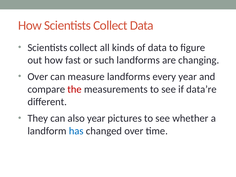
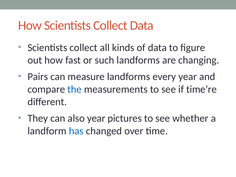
Over at (38, 77): Over -> Pairs
the colour: red -> blue
data’re: data’re -> time’re
